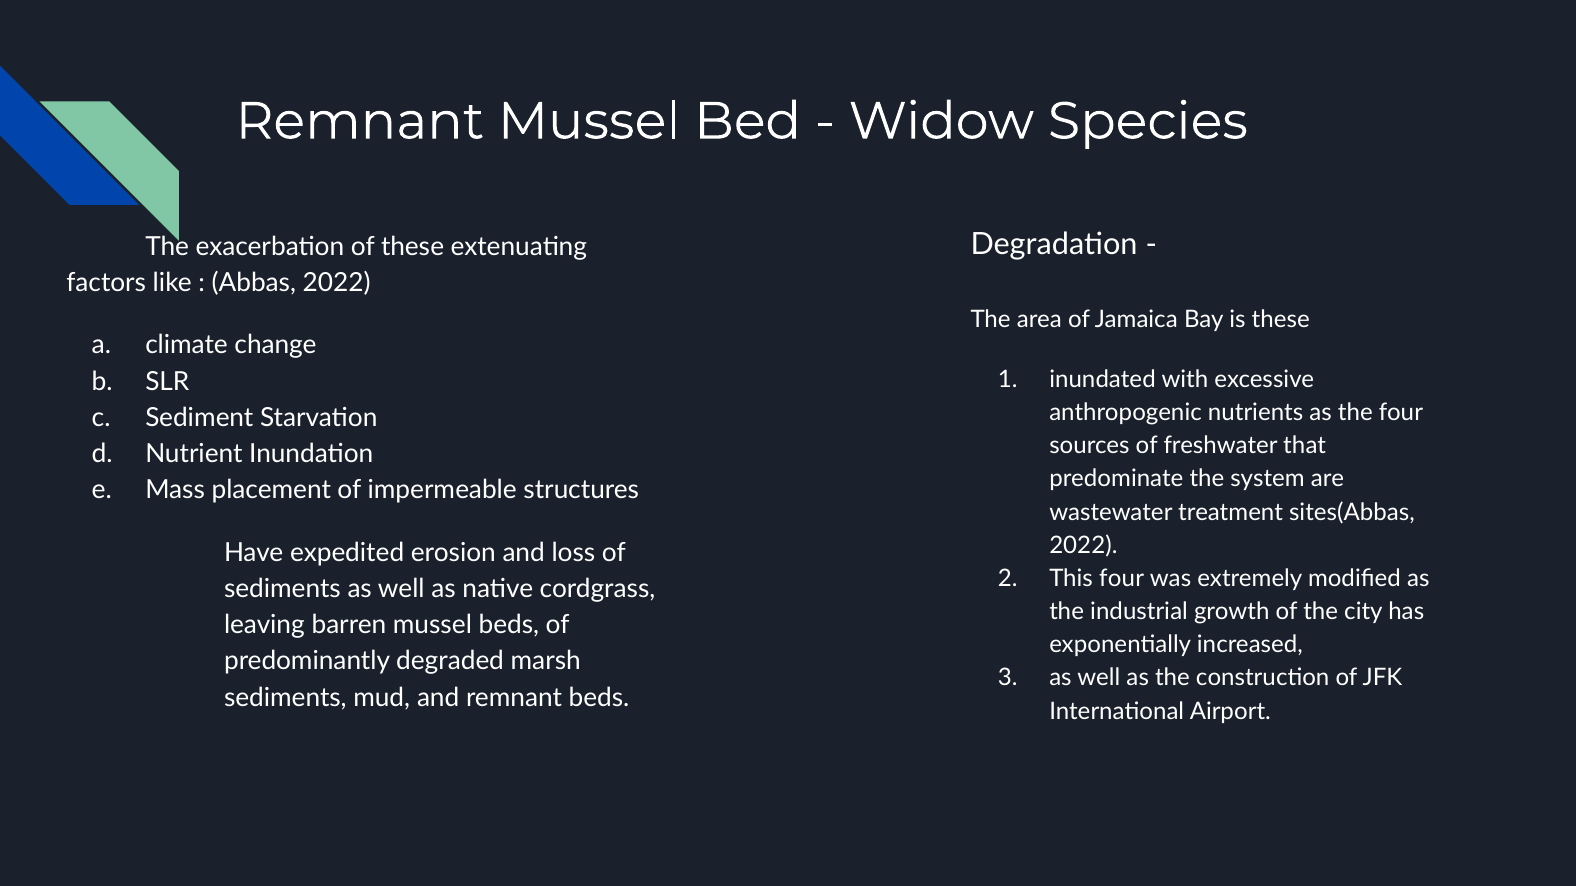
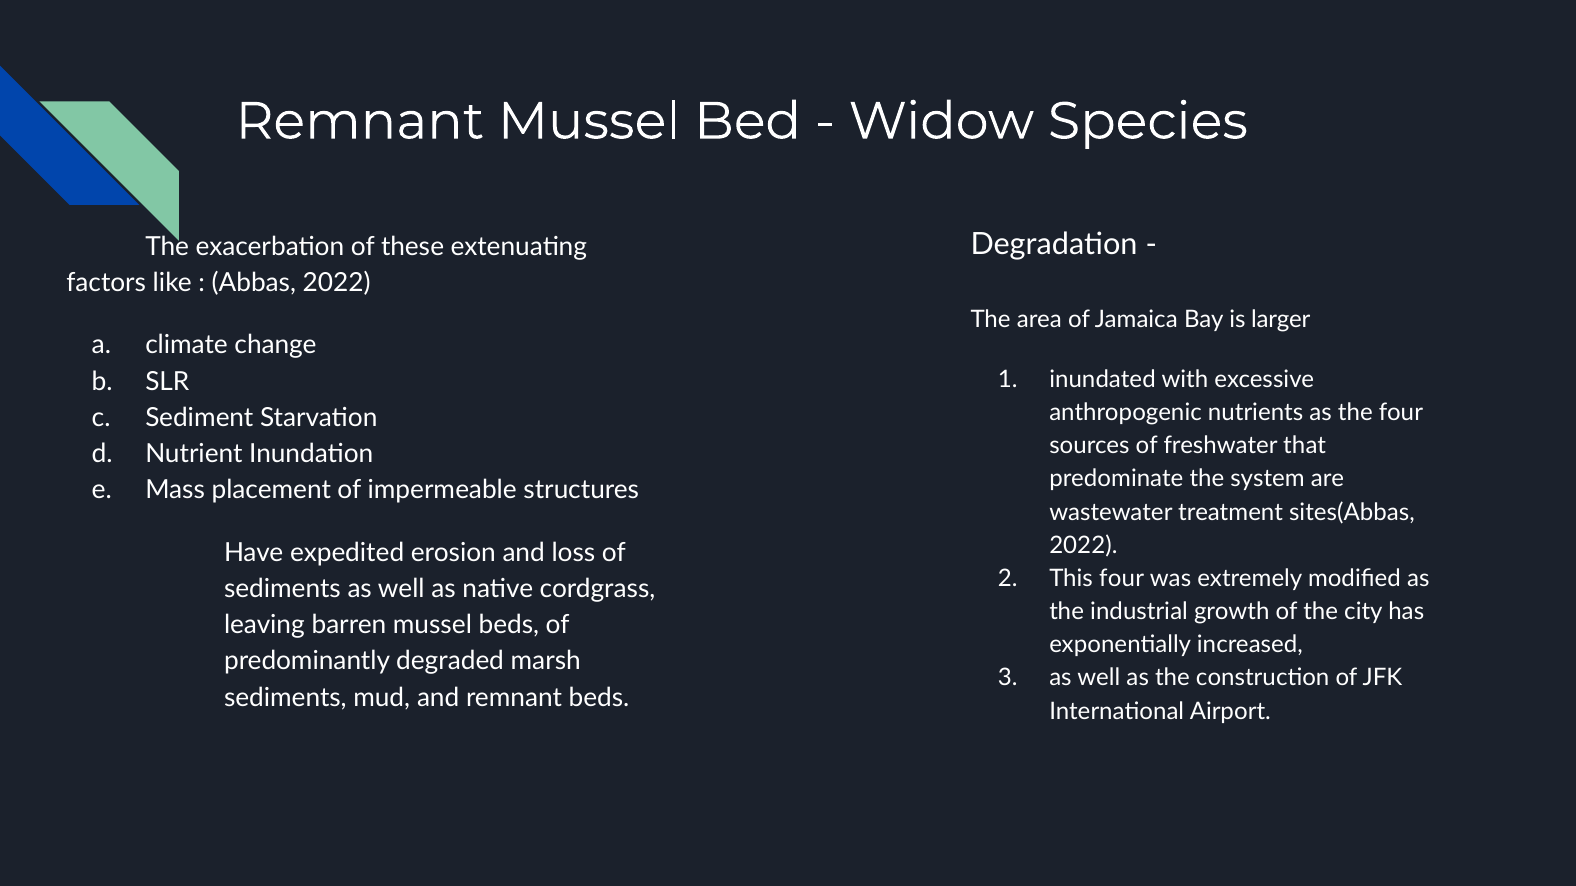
is these: these -> larger
